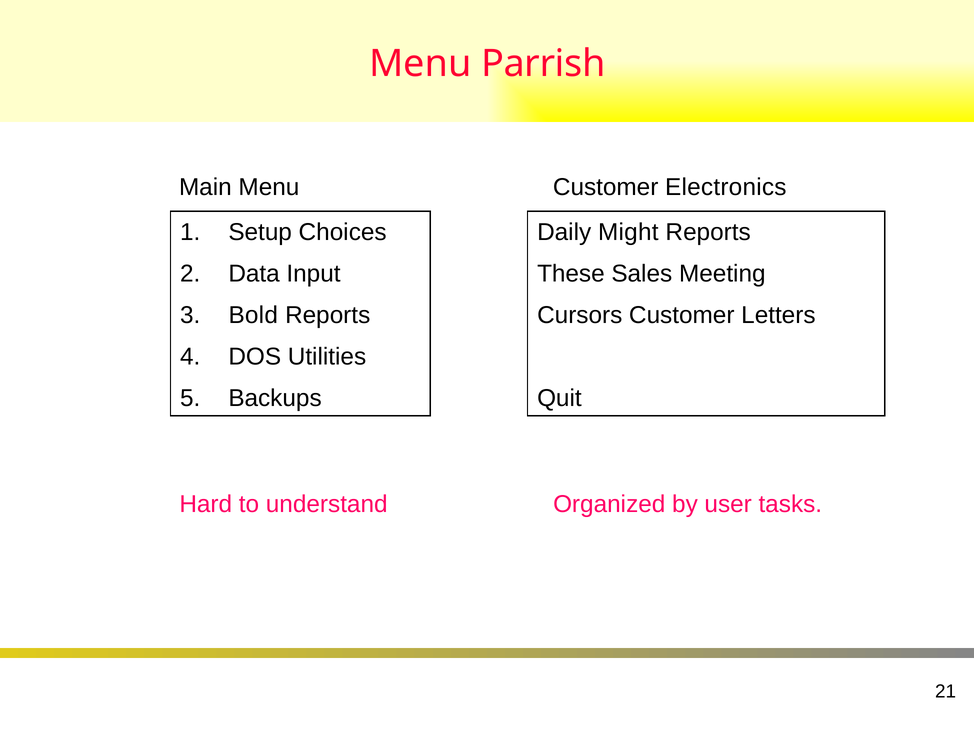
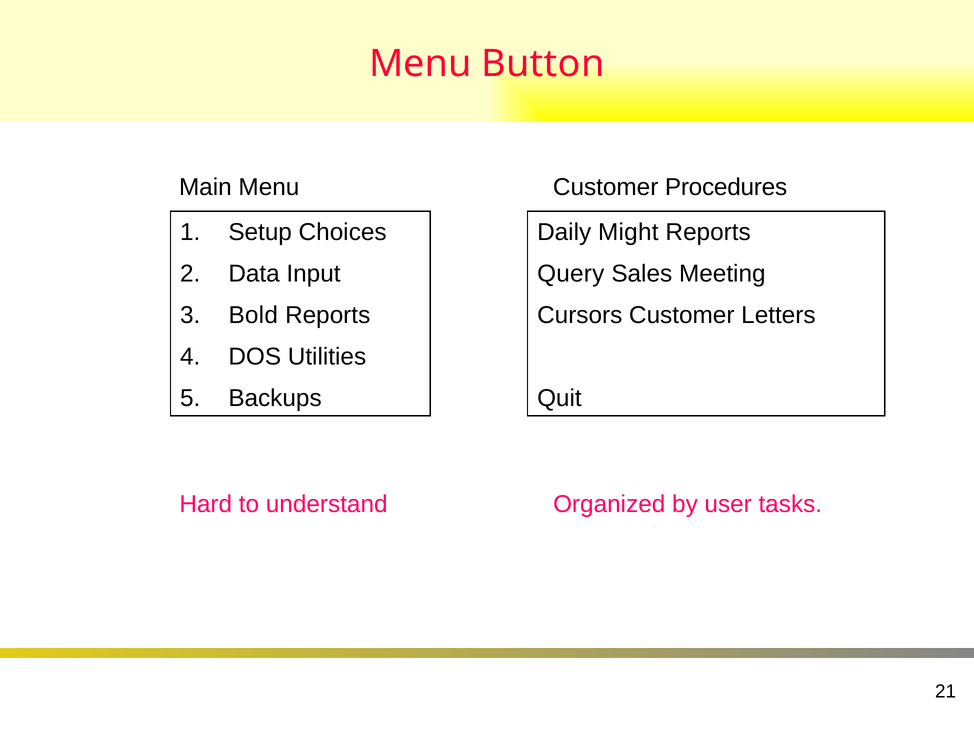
Parrish: Parrish -> Button
Electronics: Electronics -> Procedures
These: These -> Query
